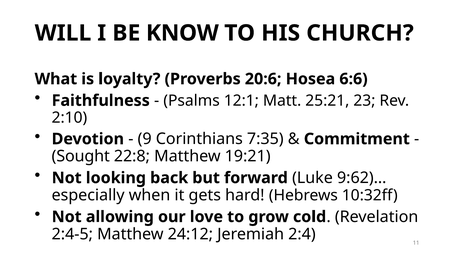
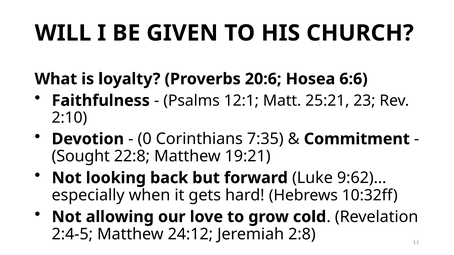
KNOW: KNOW -> GIVEN
9: 9 -> 0
2:4: 2:4 -> 2:8
